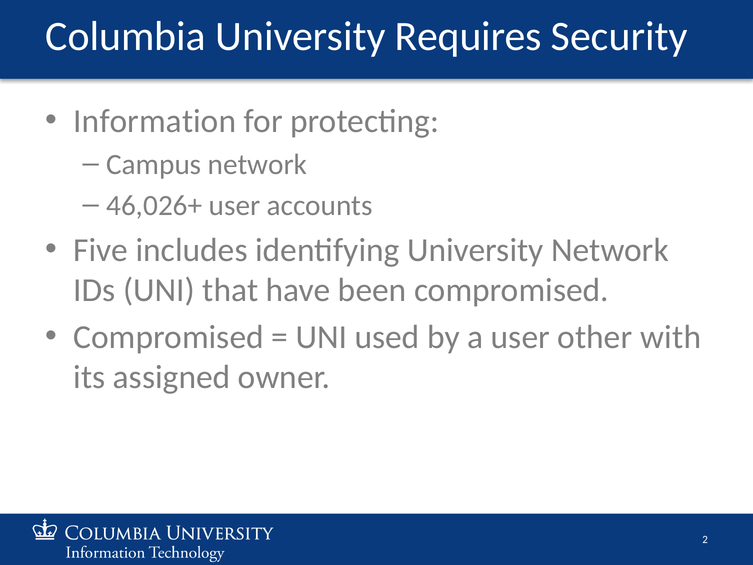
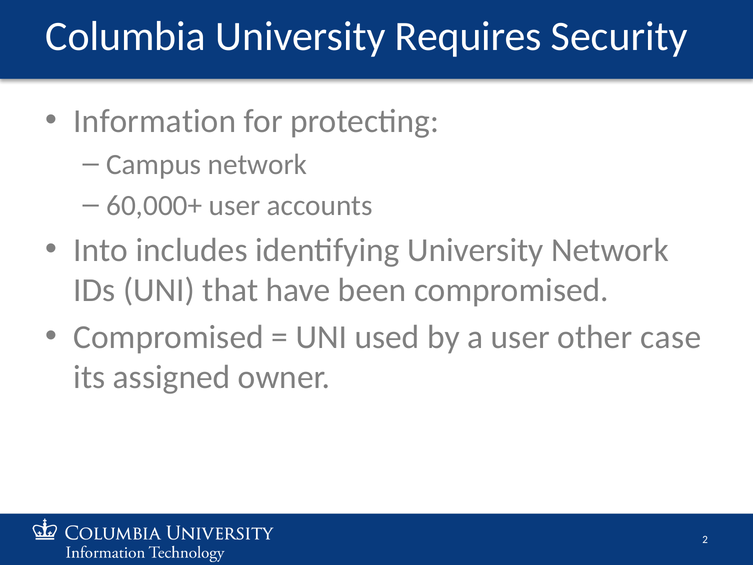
46,026+: 46,026+ -> 60,000+
Five: Five -> Into
with: with -> case
